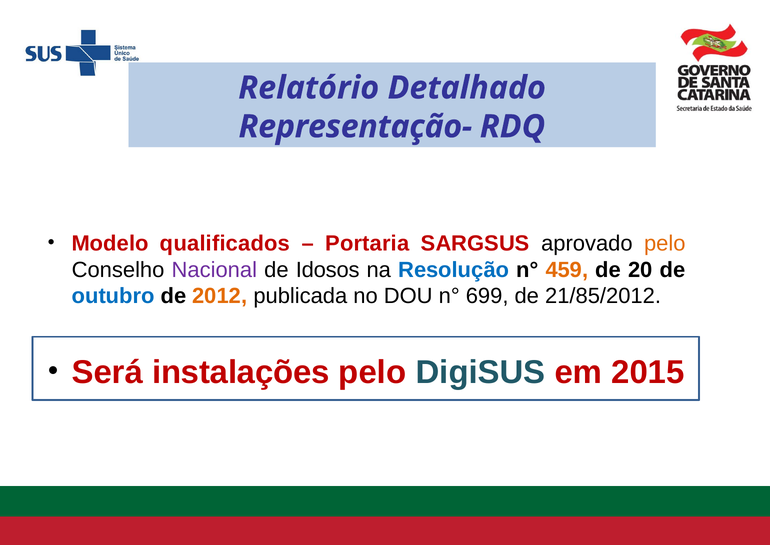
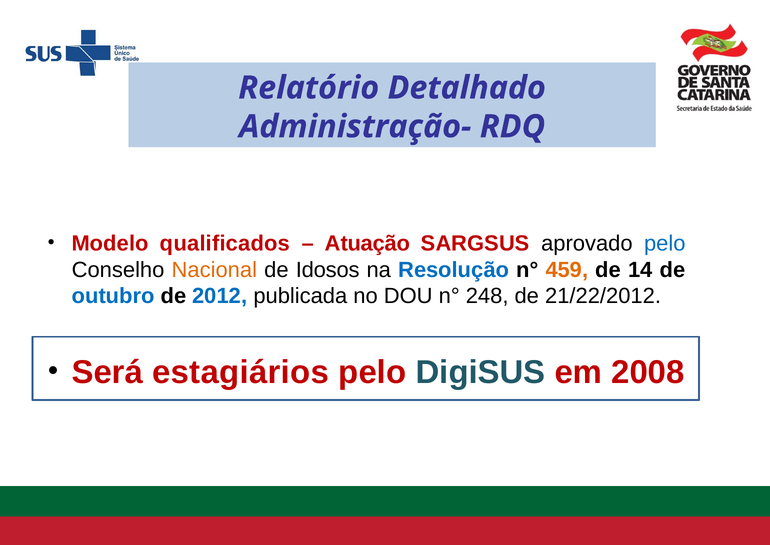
Representação-: Representação- -> Administração-
Portaria: Portaria -> Atuação
pelo at (665, 243) colour: orange -> blue
Nacional colour: purple -> orange
20: 20 -> 14
2012 colour: orange -> blue
699: 699 -> 248
21/85/2012: 21/85/2012 -> 21/22/2012
instalações: instalações -> estagiários
2015: 2015 -> 2008
